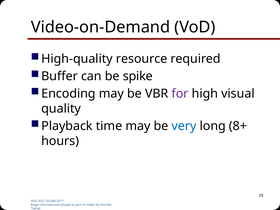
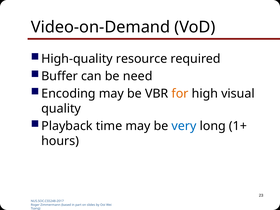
spike: spike -> need
for colour: purple -> orange
8+: 8+ -> 1+
